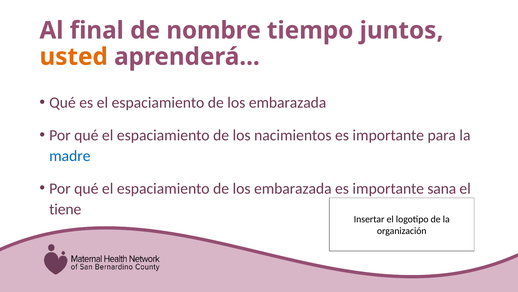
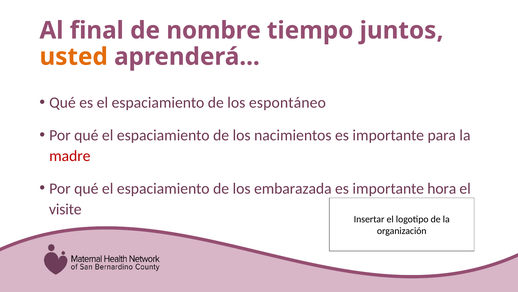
embarazada at (288, 102): embarazada -> espontáneo
madre colour: blue -> red
sana: sana -> hora
tiene: tiene -> visite
